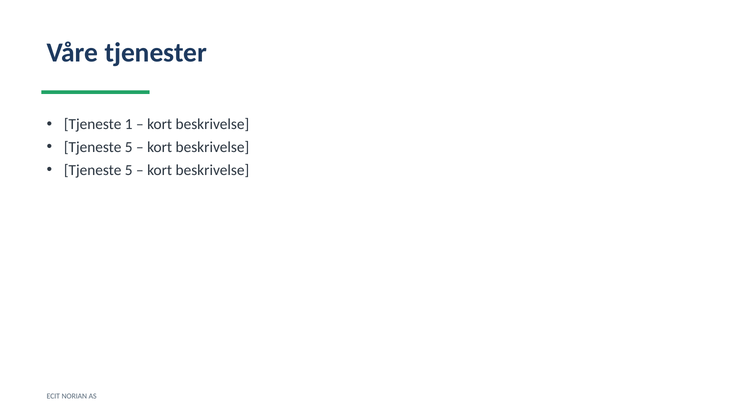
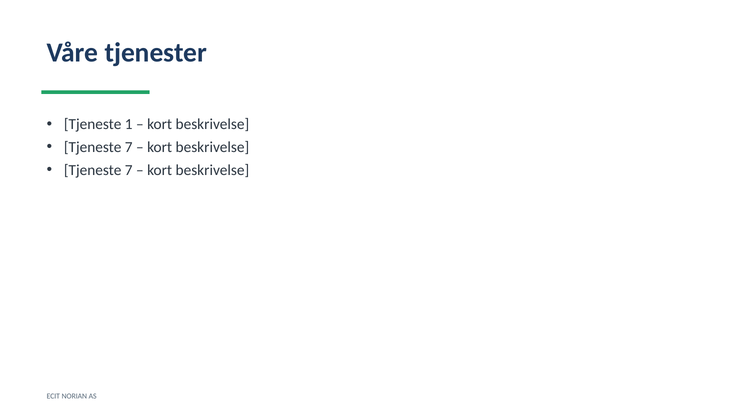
5 at (129, 147): 5 -> 7
5 at (129, 170): 5 -> 7
